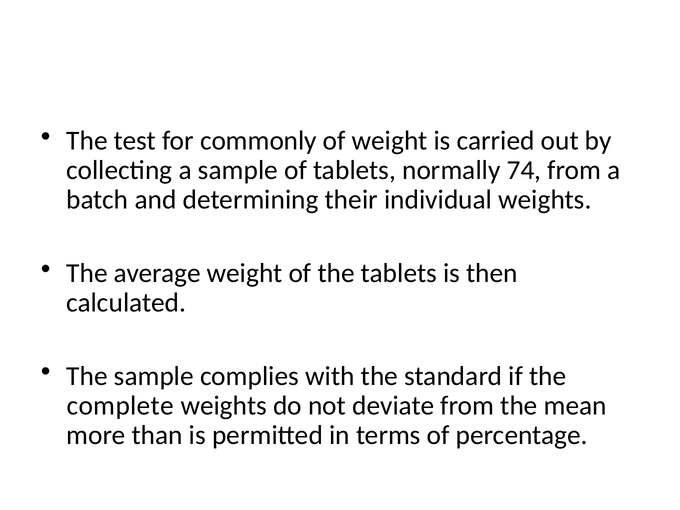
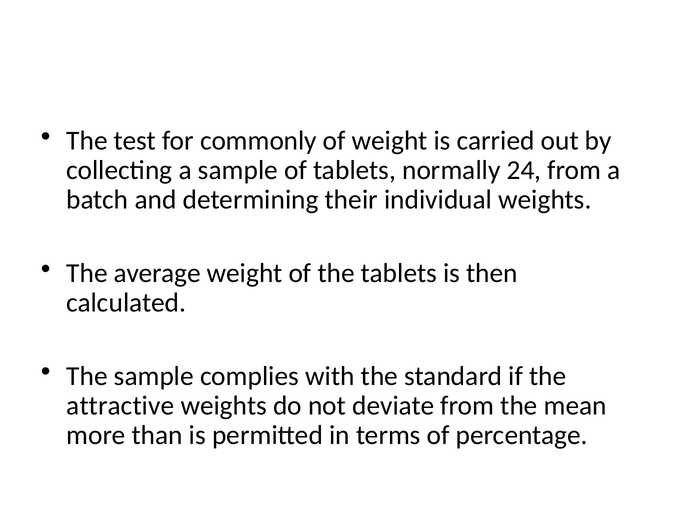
74: 74 -> 24
complete: complete -> attractive
